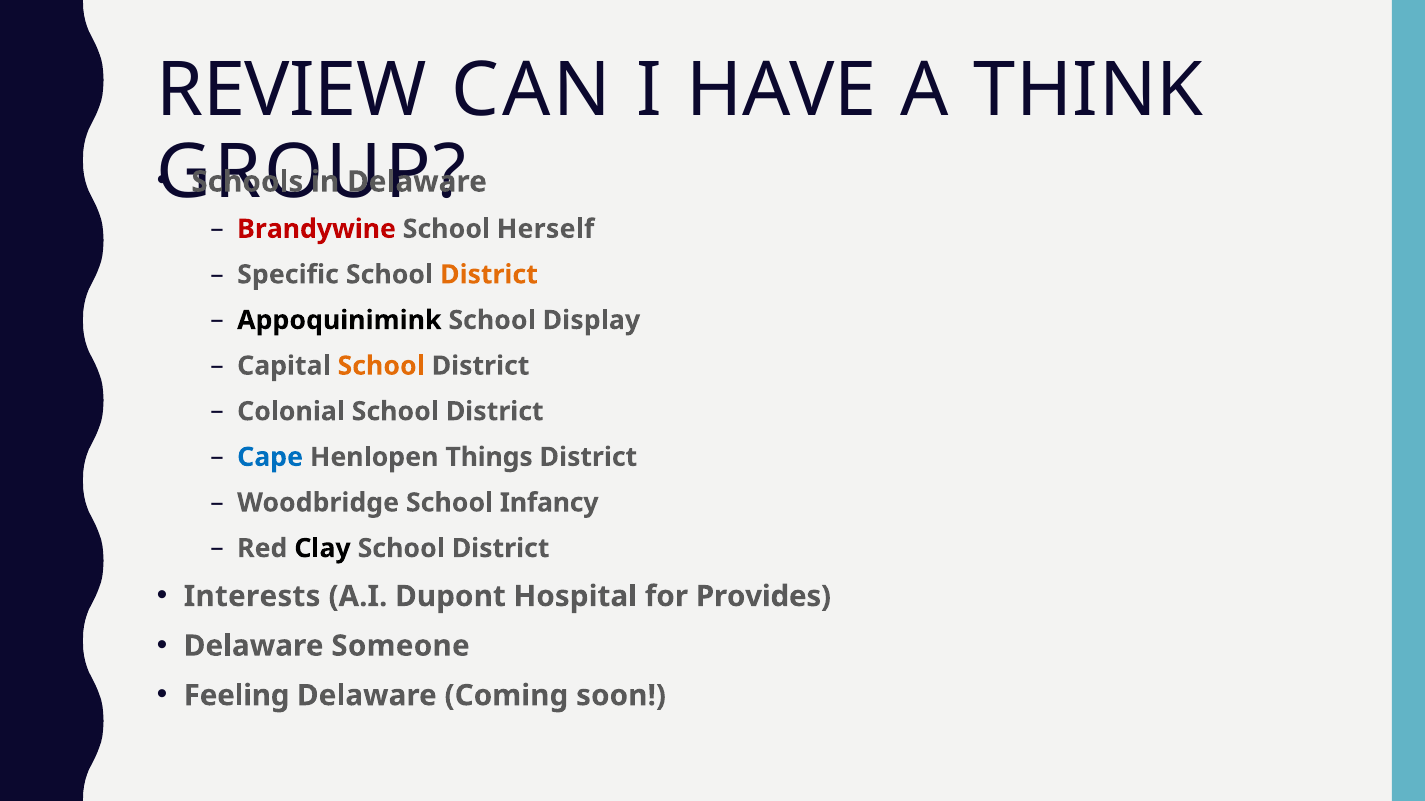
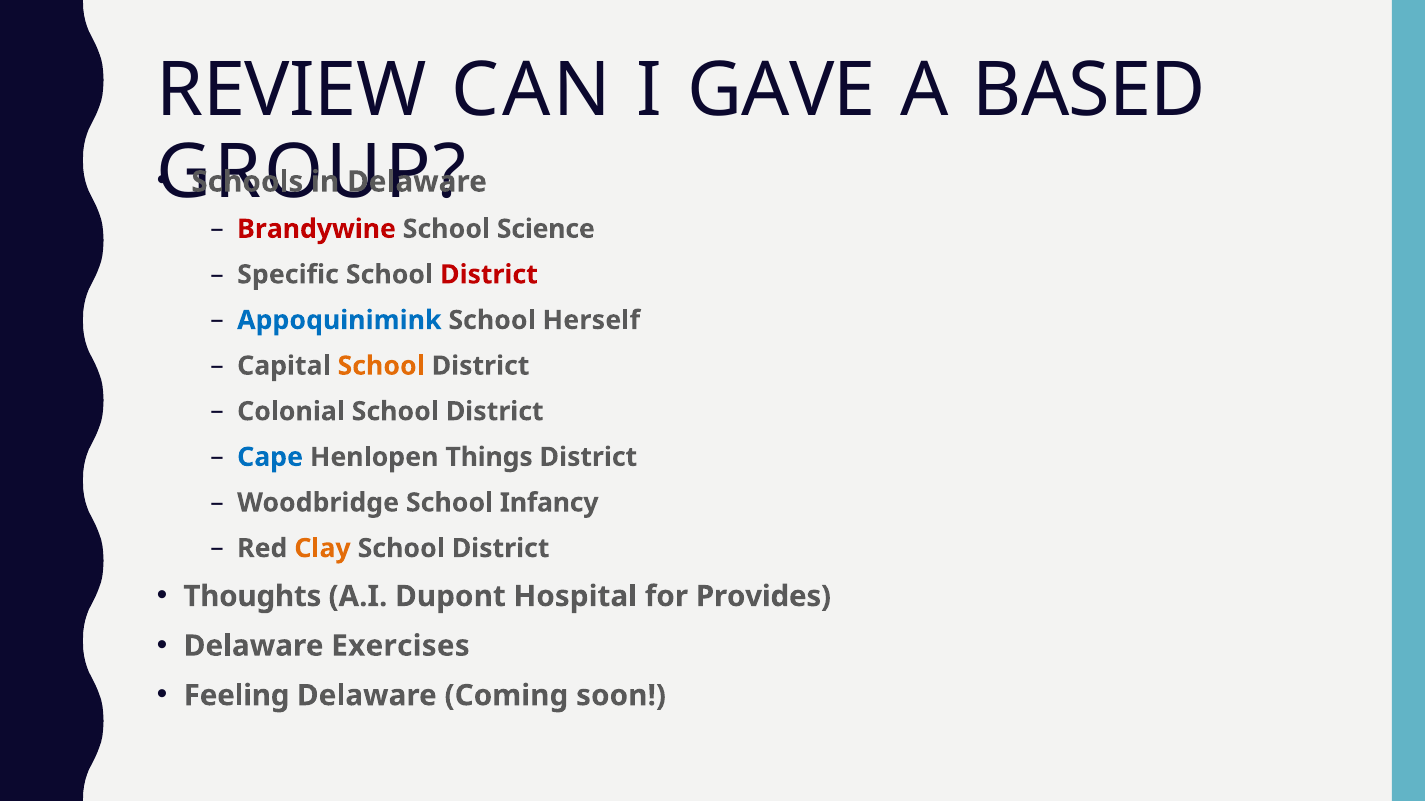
HAVE: HAVE -> GAVE
THINK: THINK -> BASED
Herself: Herself -> Science
District at (489, 275) colour: orange -> red
Appoquinimink colour: black -> blue
Display: Display -> Herself
Clay colour: black -> orange
Interests: Interests -> Thoughts
Someone: Someone -> Exercises
